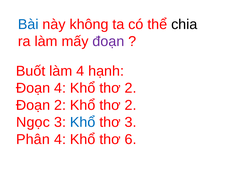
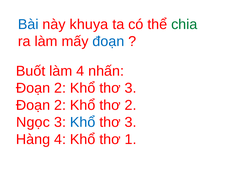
không: không -> khuya
chia colour: black -> green
đoạn at (108, 42) colour: purple -> blue
hạnh: hạnh -> nhấn
4 at (60, 88): 4 -> 2
2 at (131, 88): 2 -> 3
Phân: Phân -> Hàng
6: 6 -> 1
